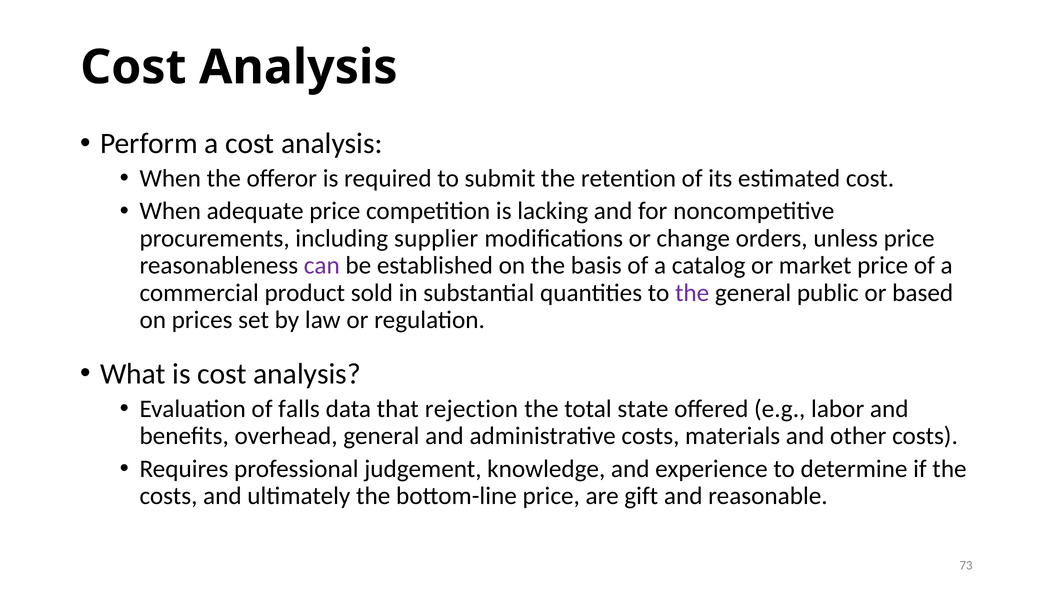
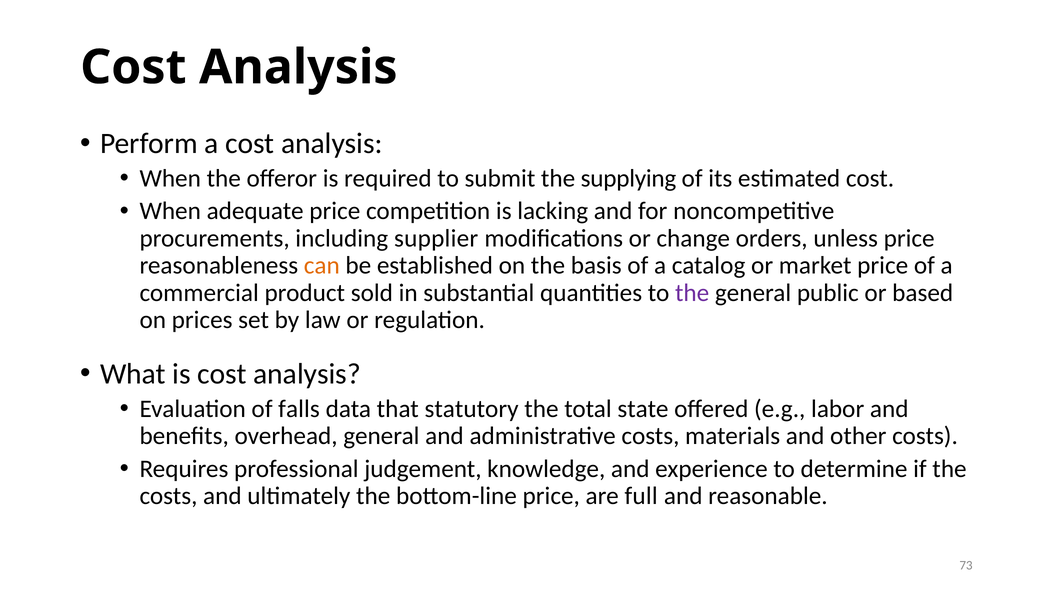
retention: retention -> supplying
can colour: purple -> orange
rejection: rejection -> statutory
gift: gift -> full
